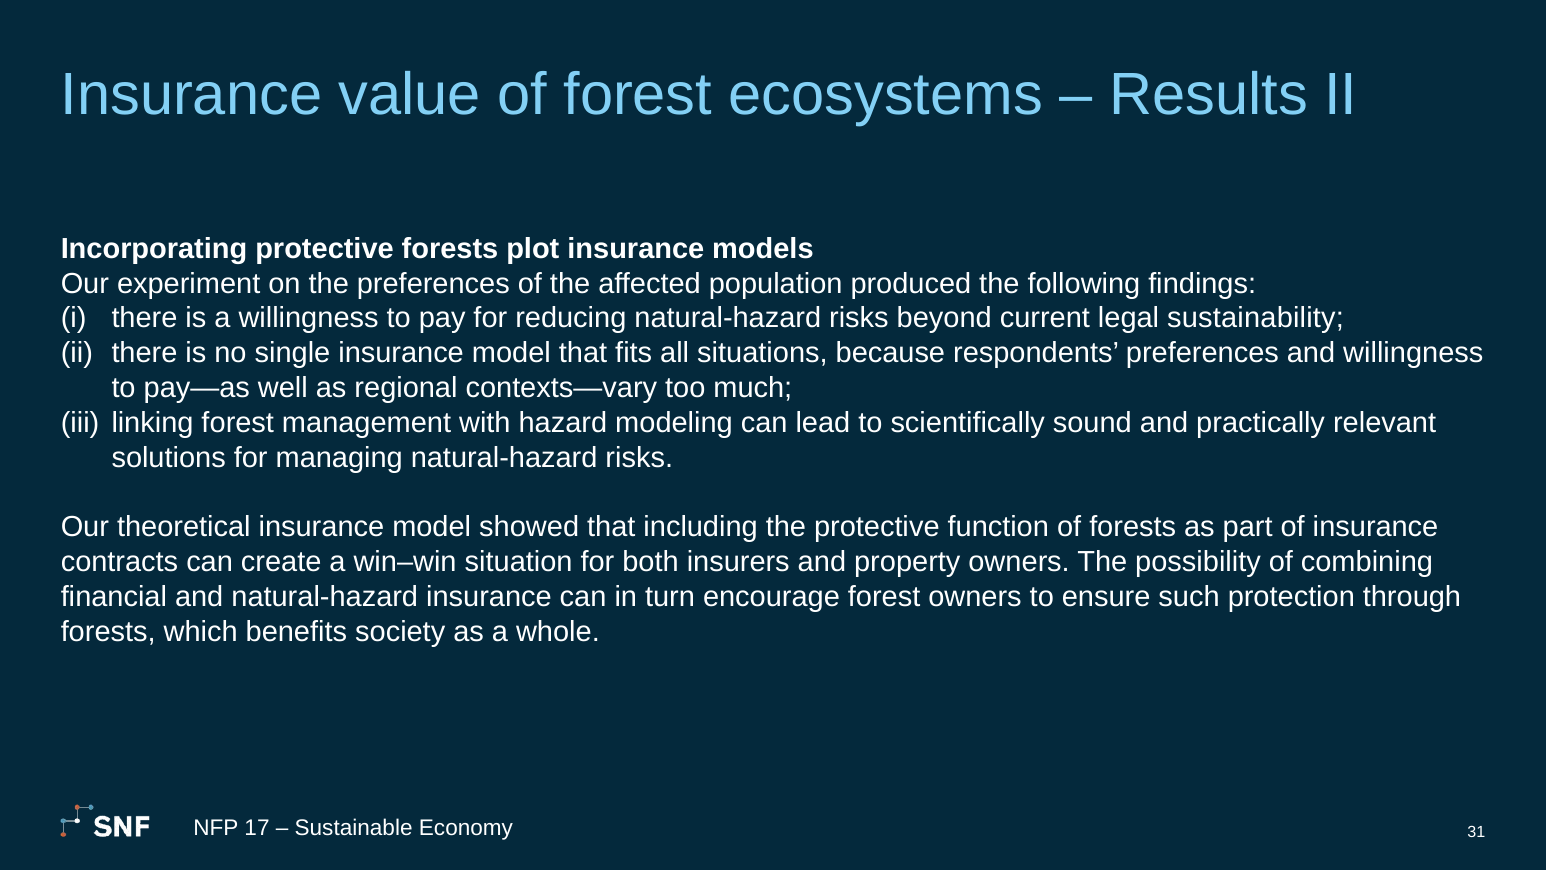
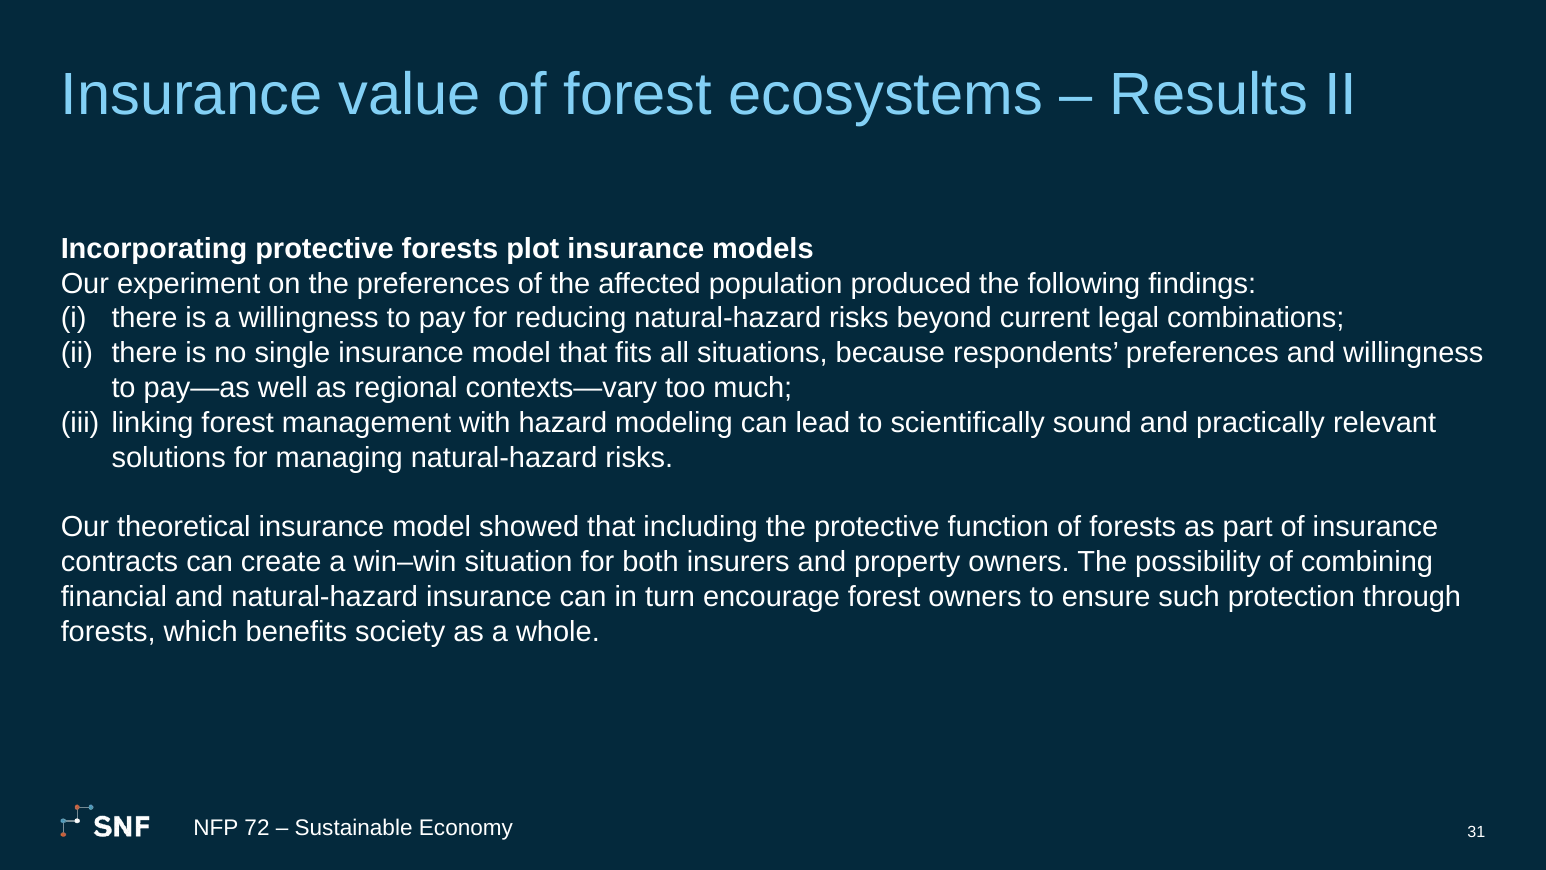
sustainability: sustainability -> combinations
17: 17 -> 72
